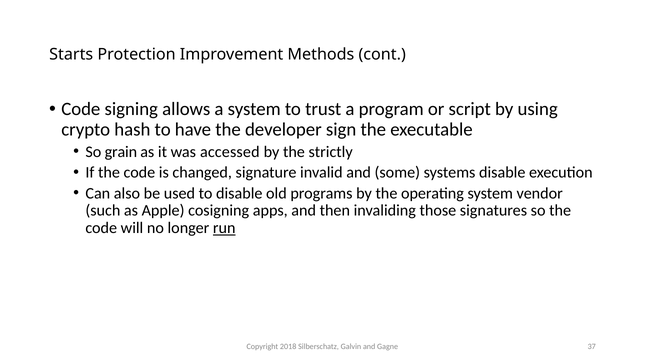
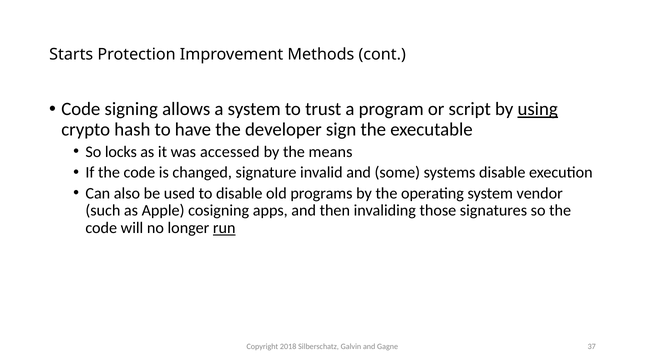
using underline: none -> present
grain: grain -> locks
strictly: strictly -> means
